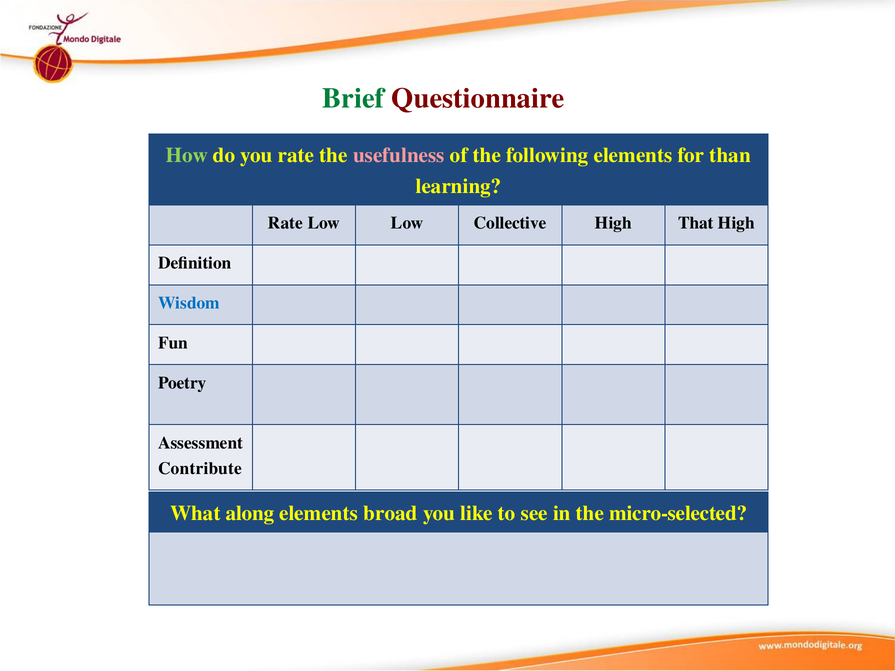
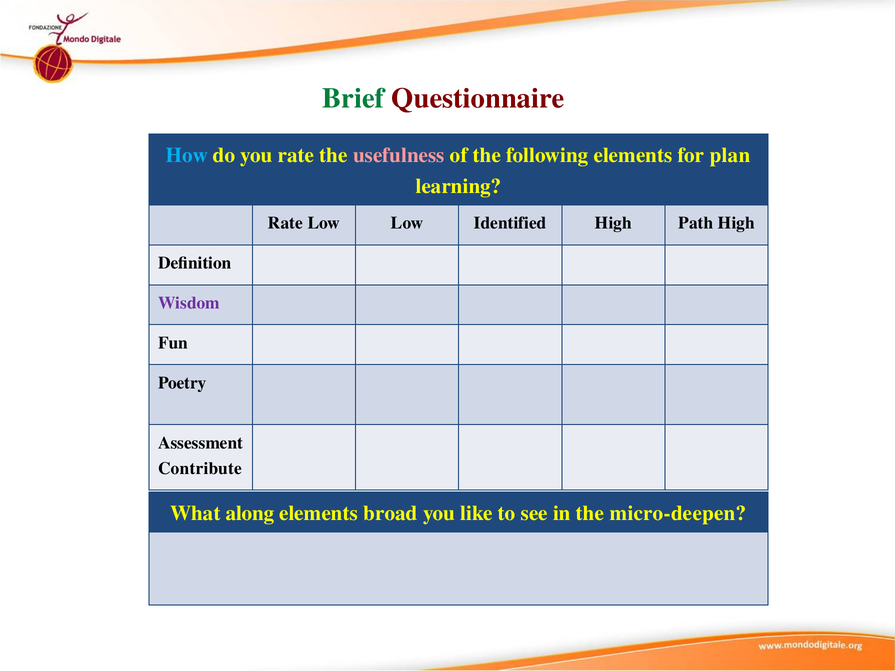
How colour: light green -> light blue
than: than -> plan
Collective: Collective -> Identified
That: That -> Path
Wisdom colour: blue -> purple
micro-selected: micro-selected -> micro-deepen
